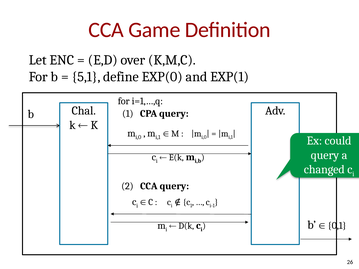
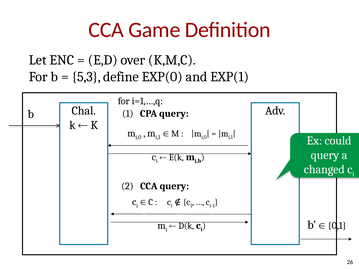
5,1: 5,1 -> 5,3
